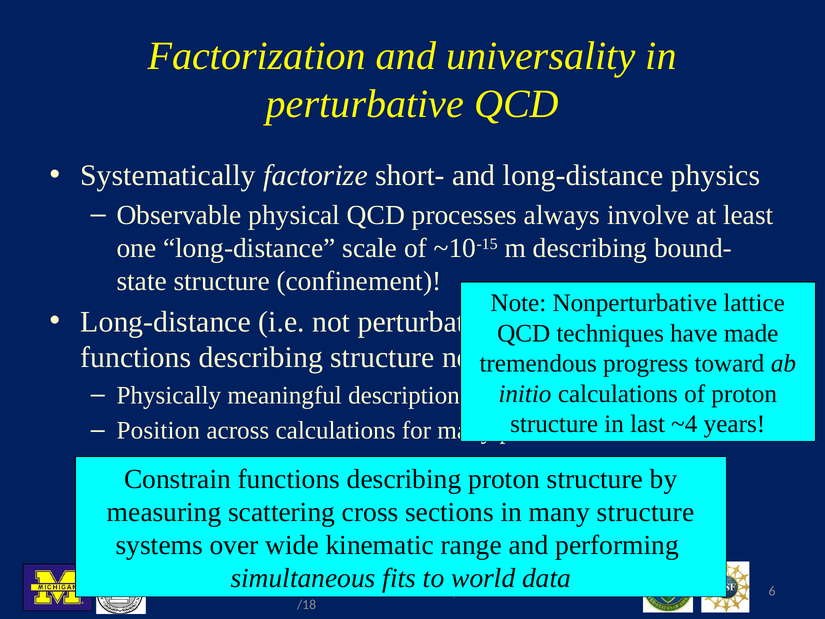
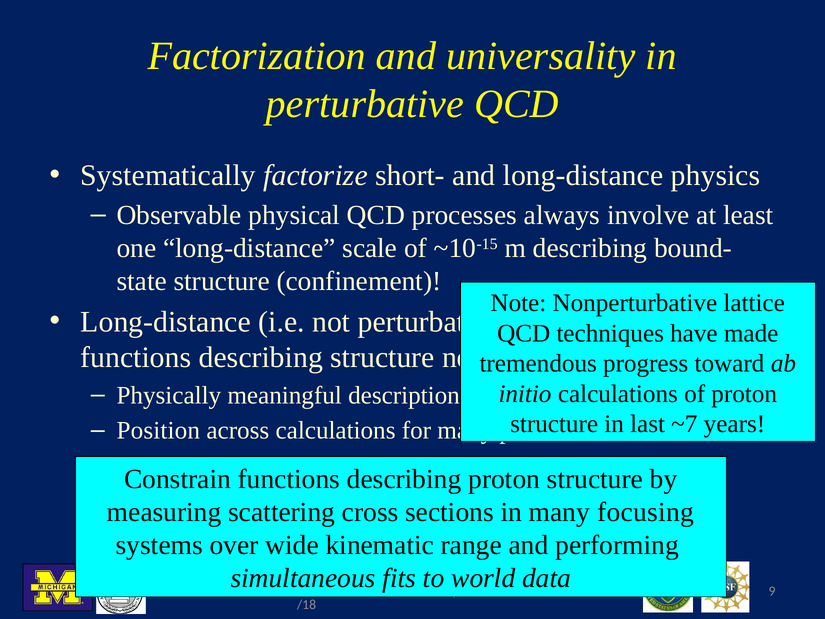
~4: ~4 -> ~7
many structure: structure -> focusing
6: 6 -> 9
